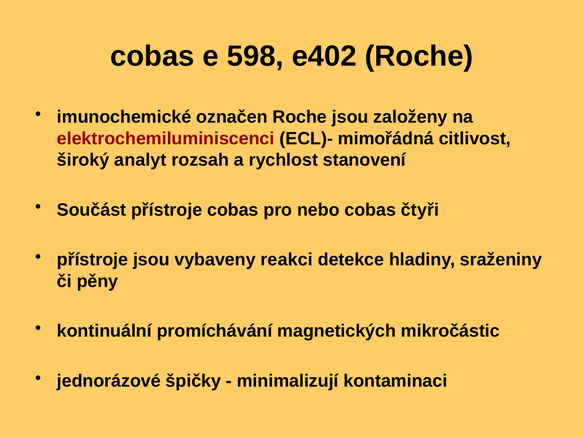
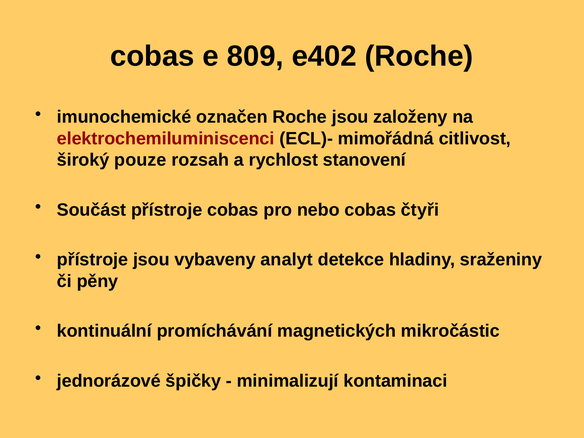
598: 598 -> 809
analyt: analyt -> pouze
reakci: reakci -> analyt
